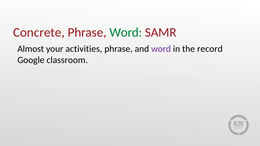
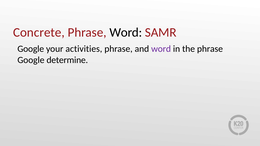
Word at (126, 32) colour: green -> black
Almost at (31, 49): Almost -> Google
the record: record -> phrase
classroom: classroom -> determine
